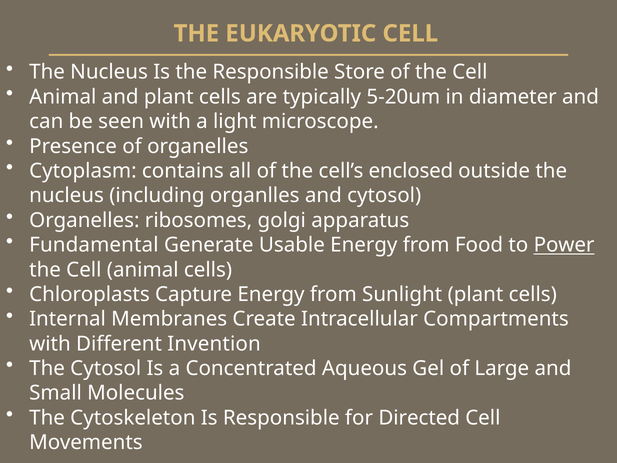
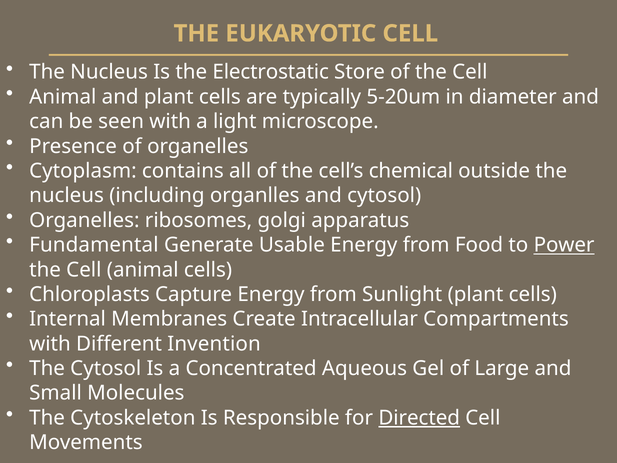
the Responsible: Responsible -> Electrostatic
enclosed: enclosed -> chemical
Directed underline: none -> present
